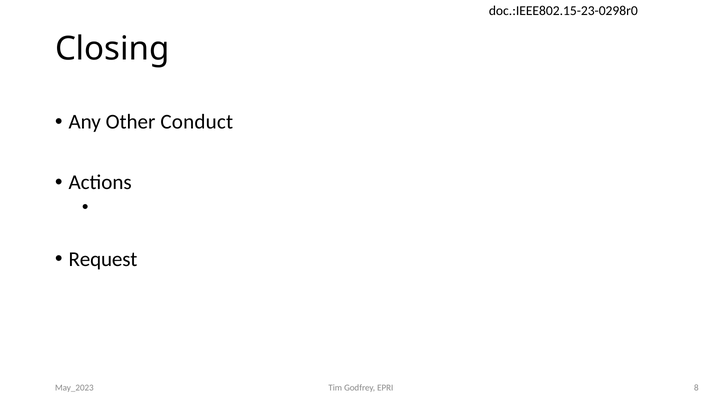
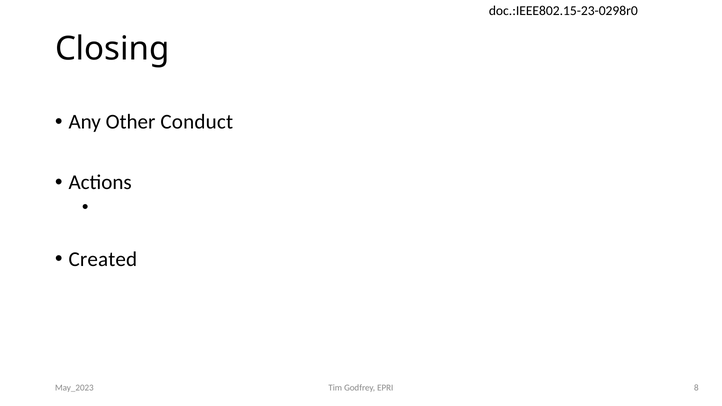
Request: Request -> Created
